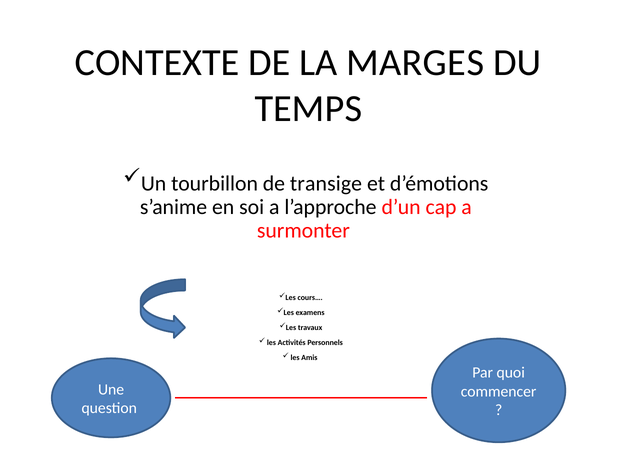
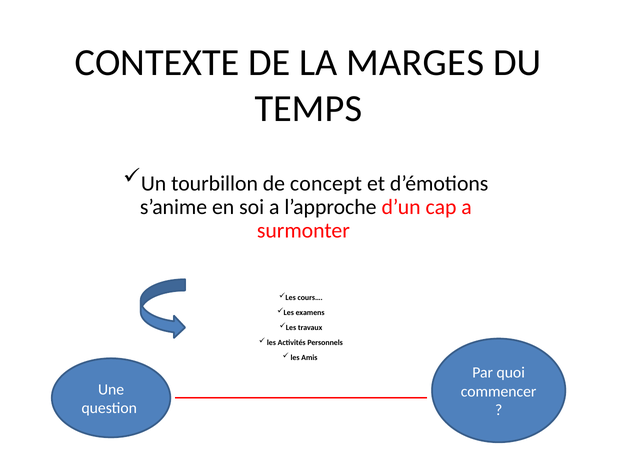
transige: transige -> concept
